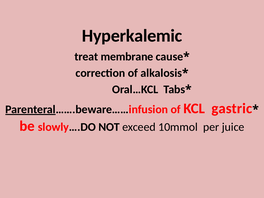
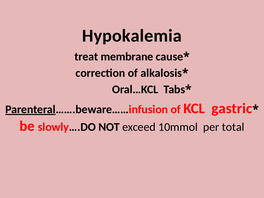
Hyperkalemic: Hyperkalemic -> Hypokalemia
juice: juice -> total
